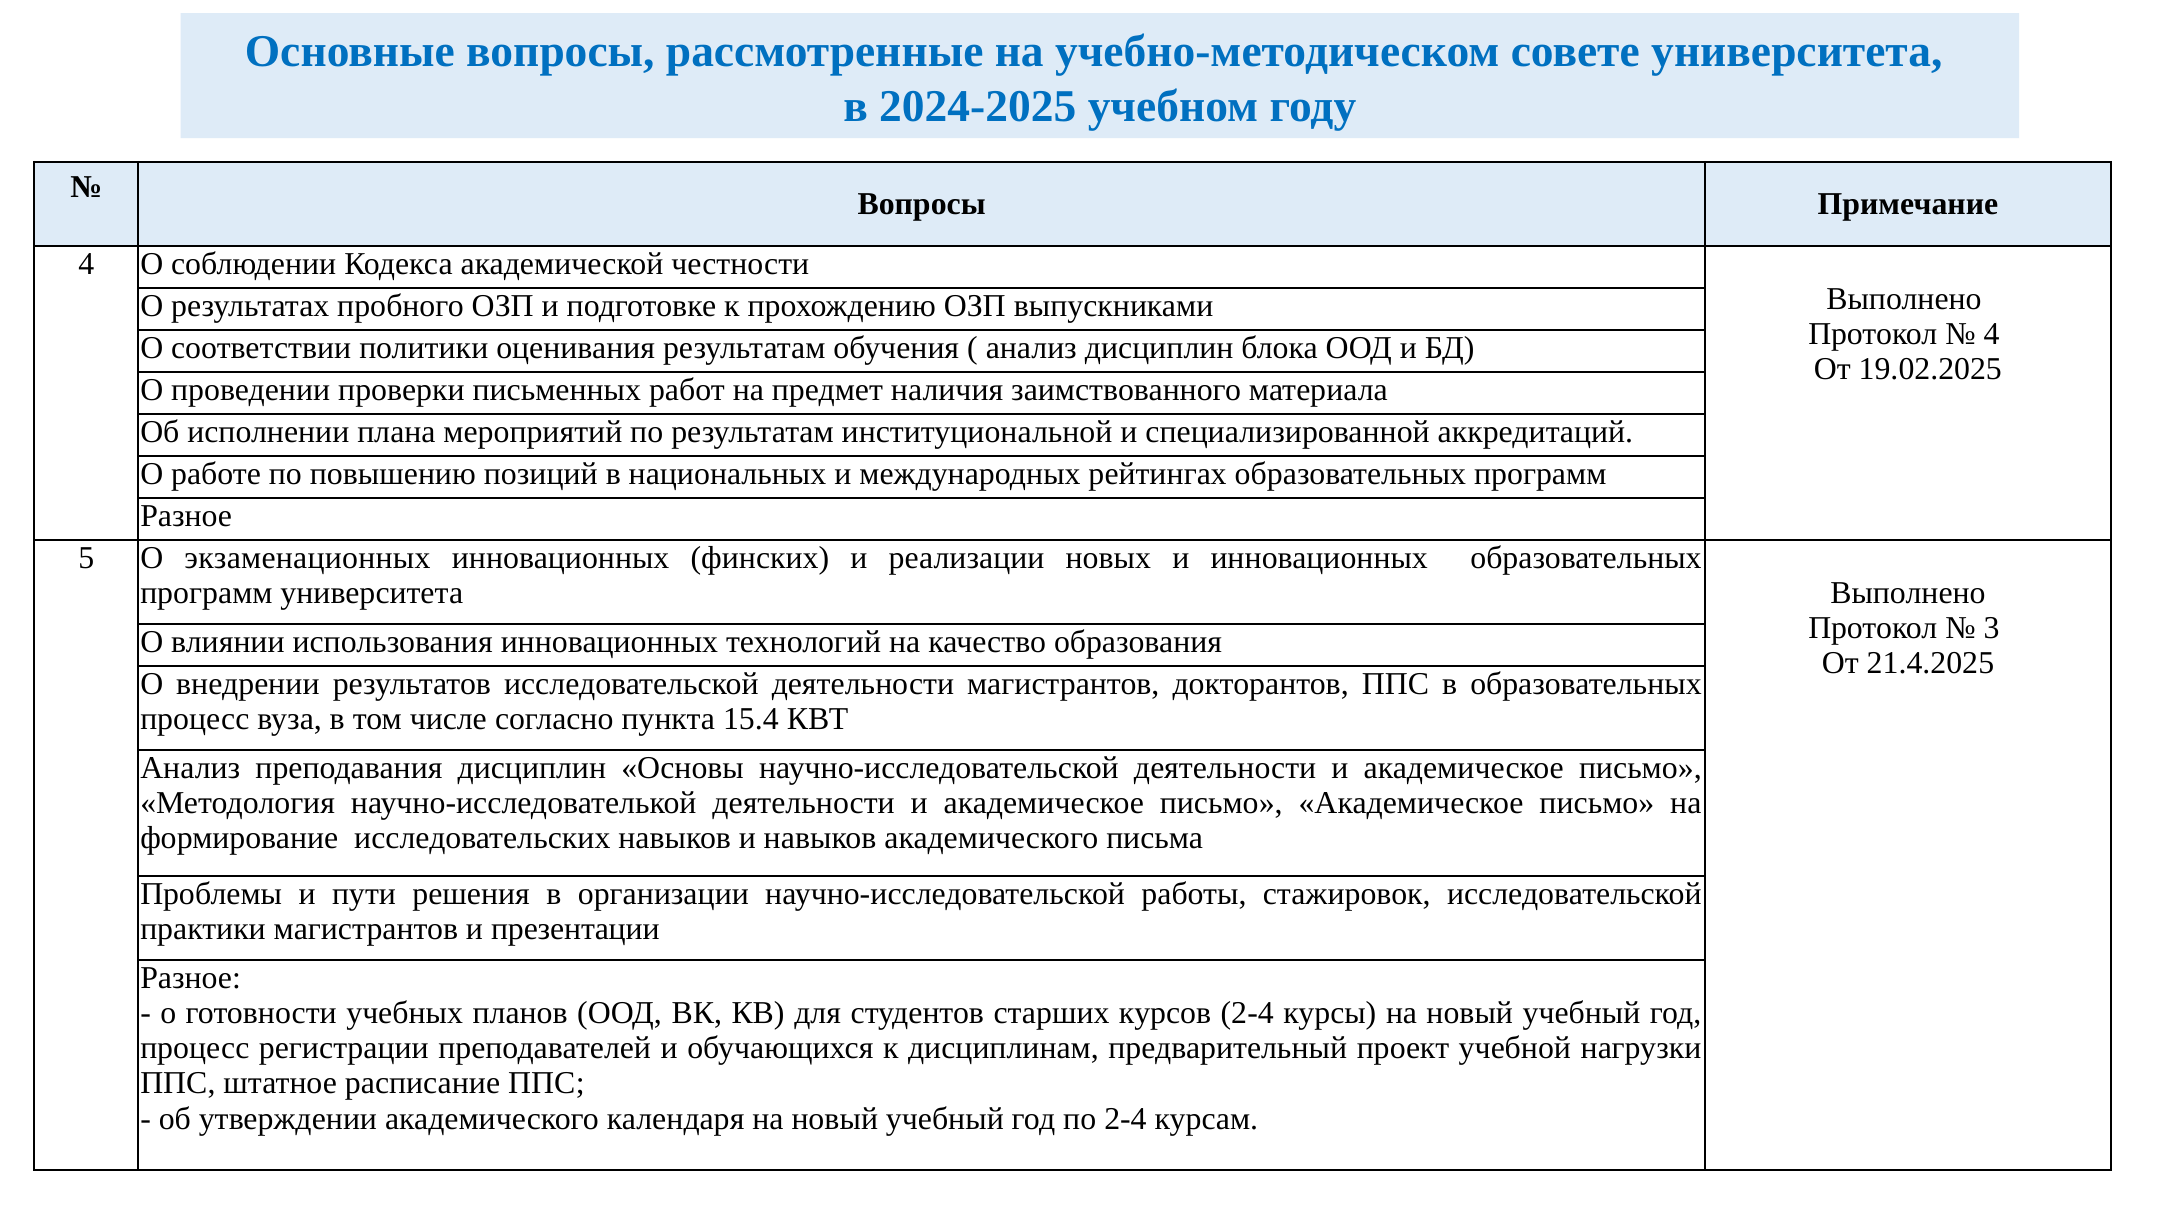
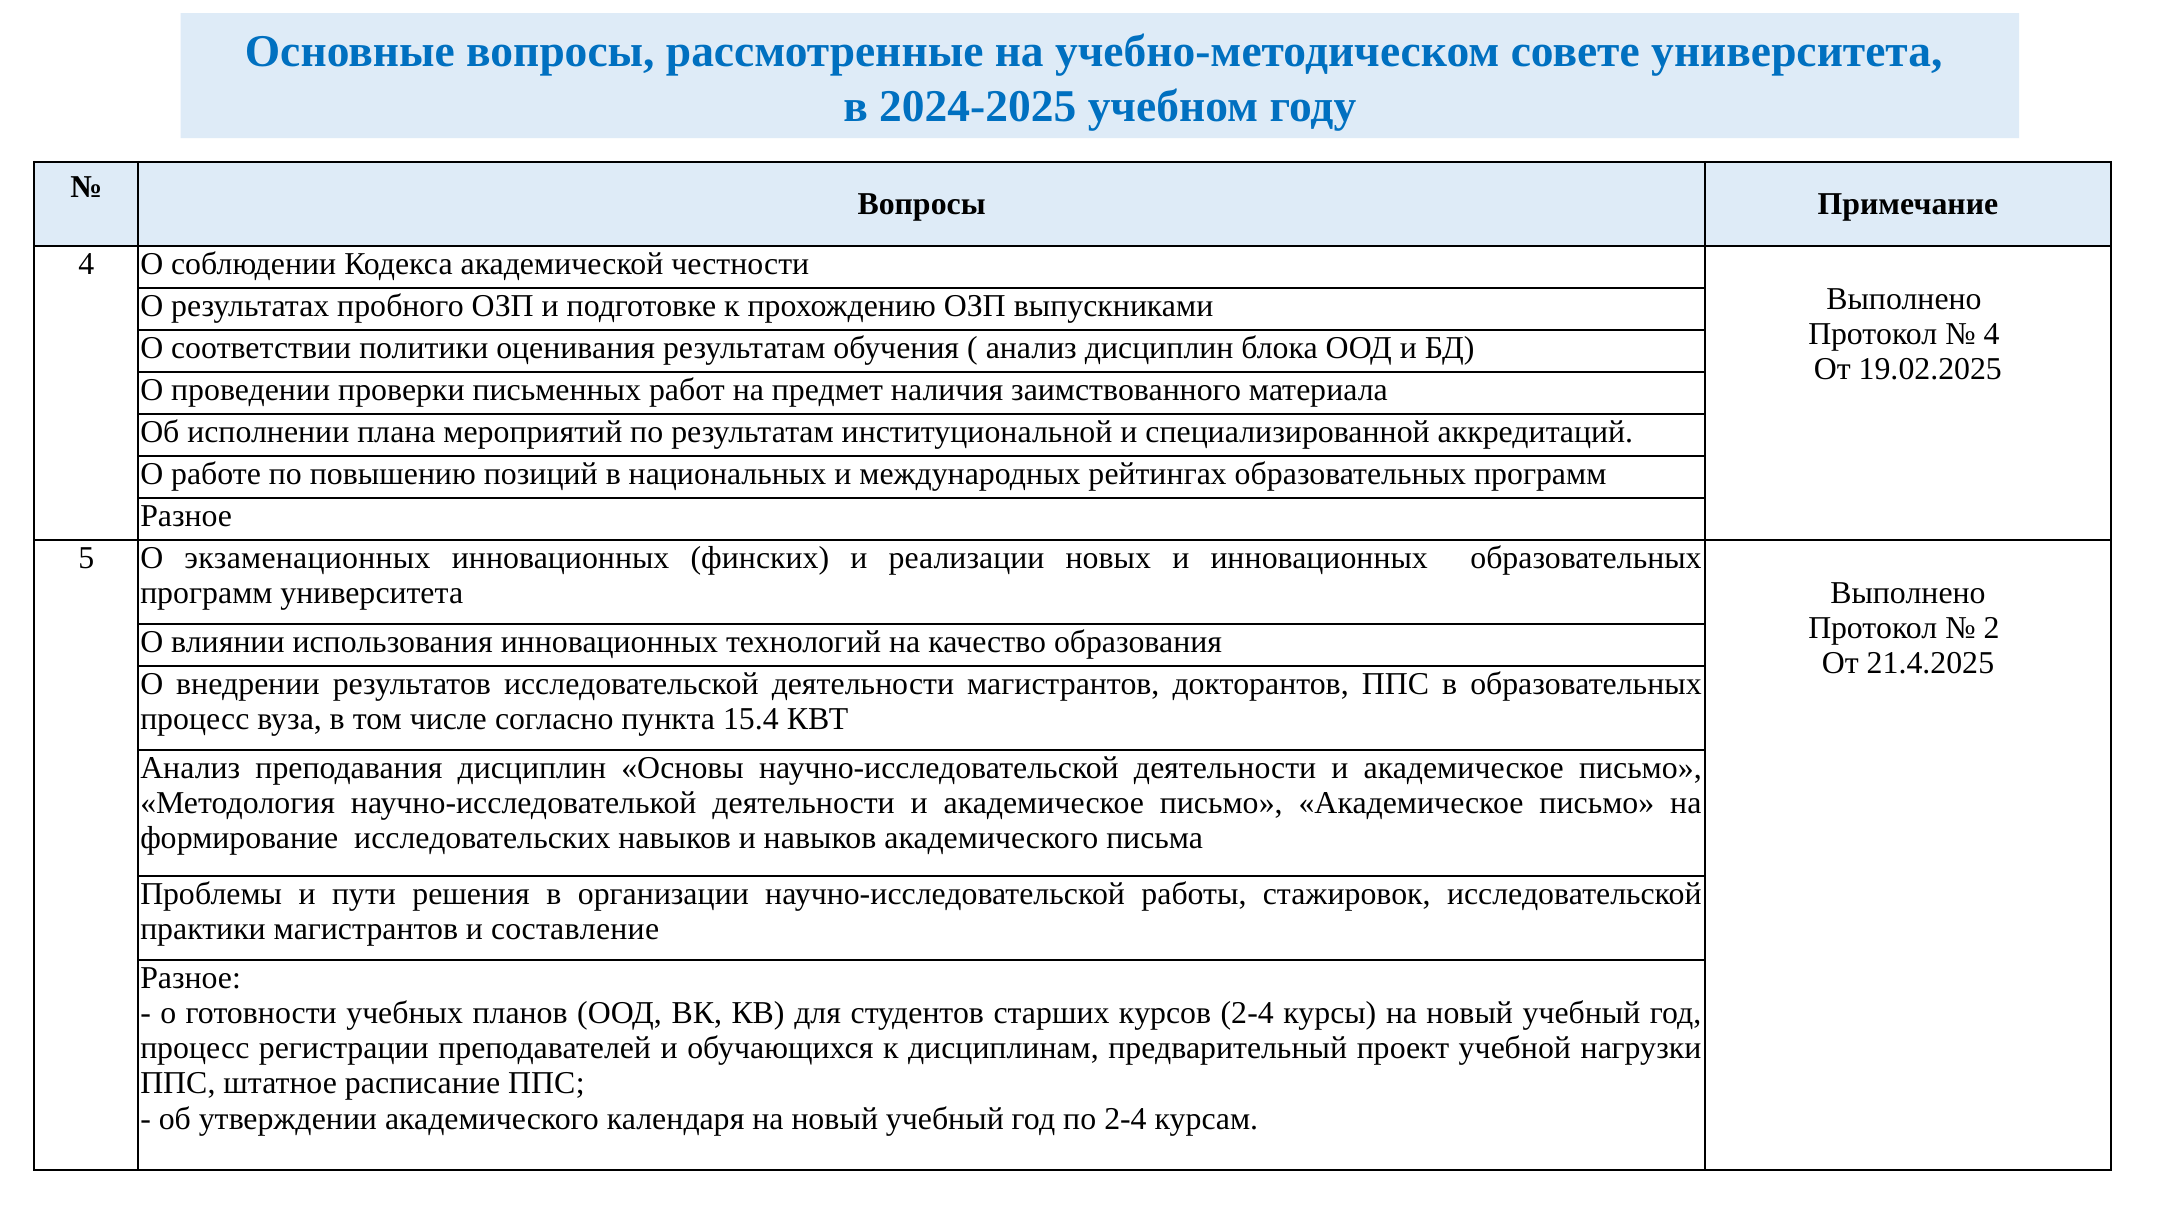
3: 3 -> 2
презентации: презентации -> составление
